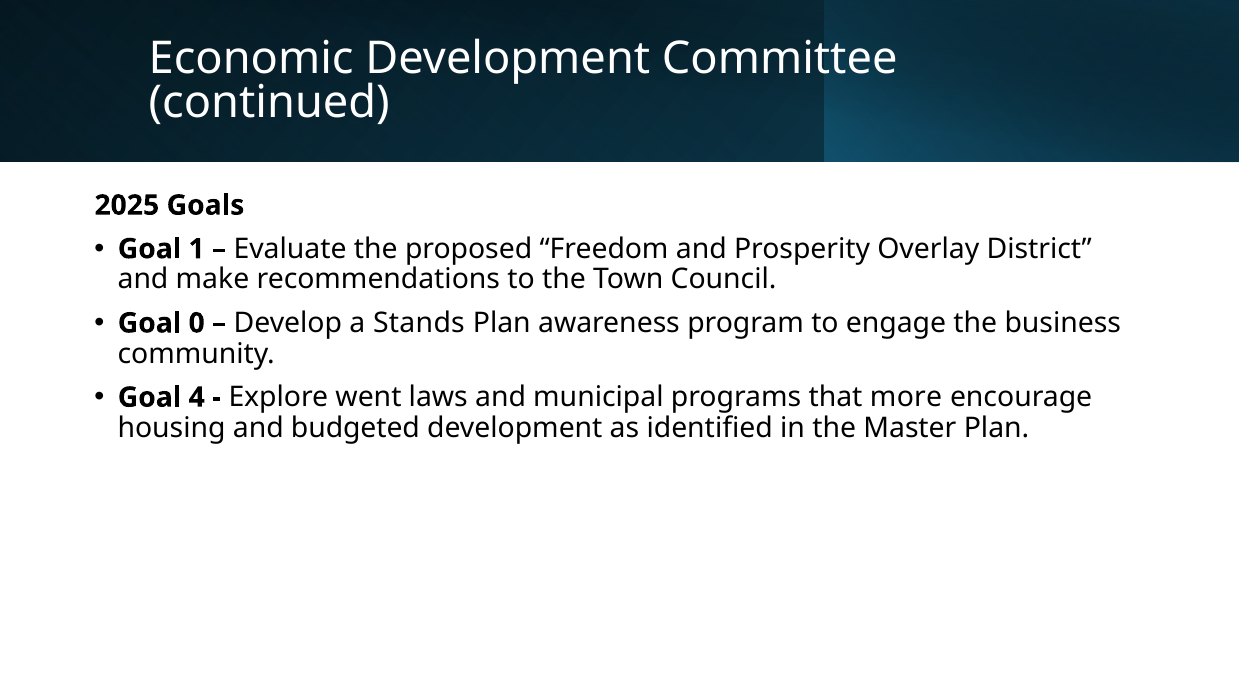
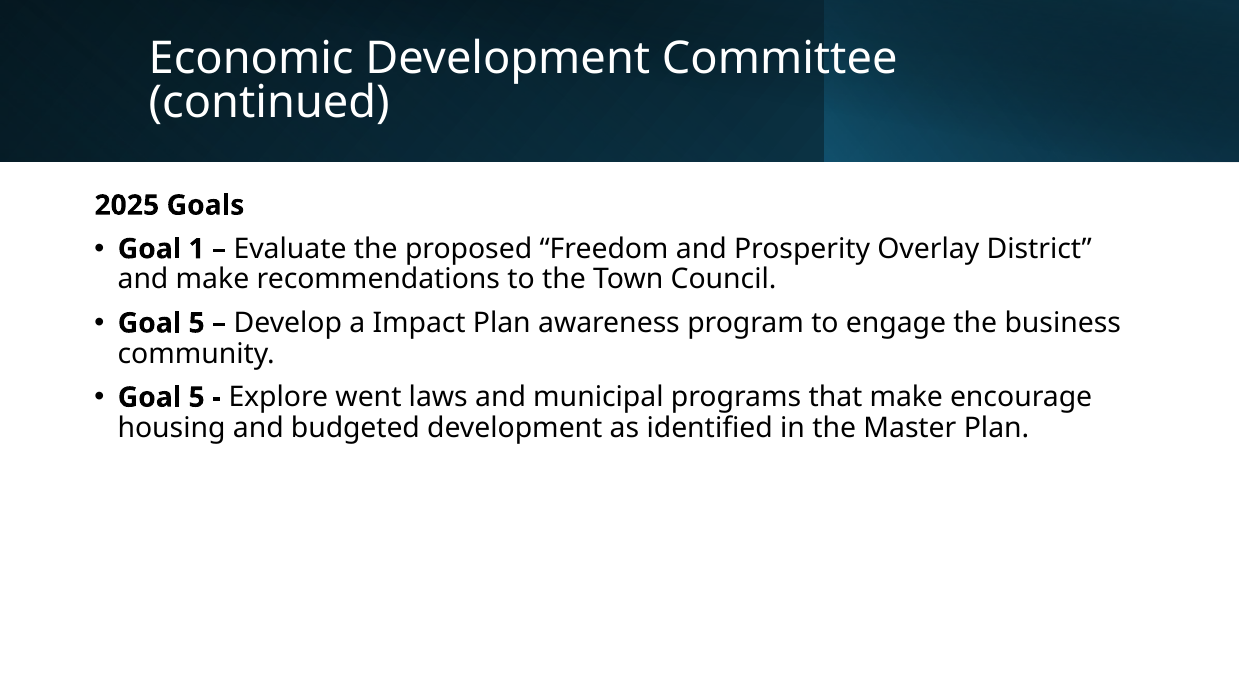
0 at (197, 323): 0 -> 5
Stands: Stands -> Impact
4 at (197, 397): 4 -> 5
that more: more -> make
